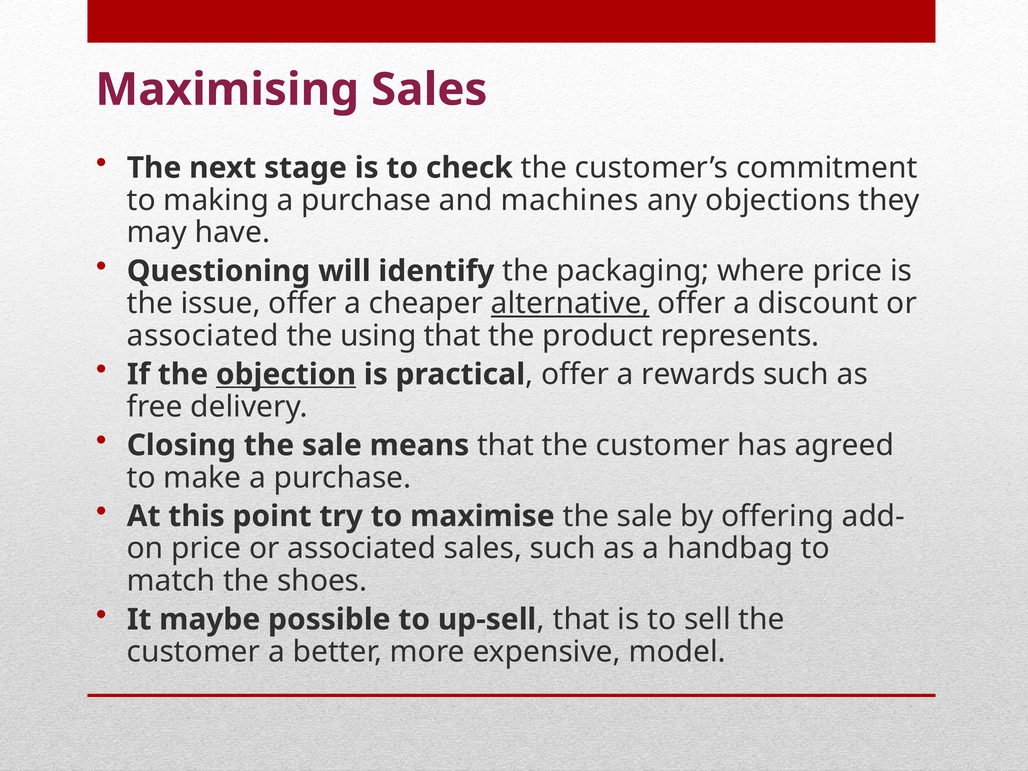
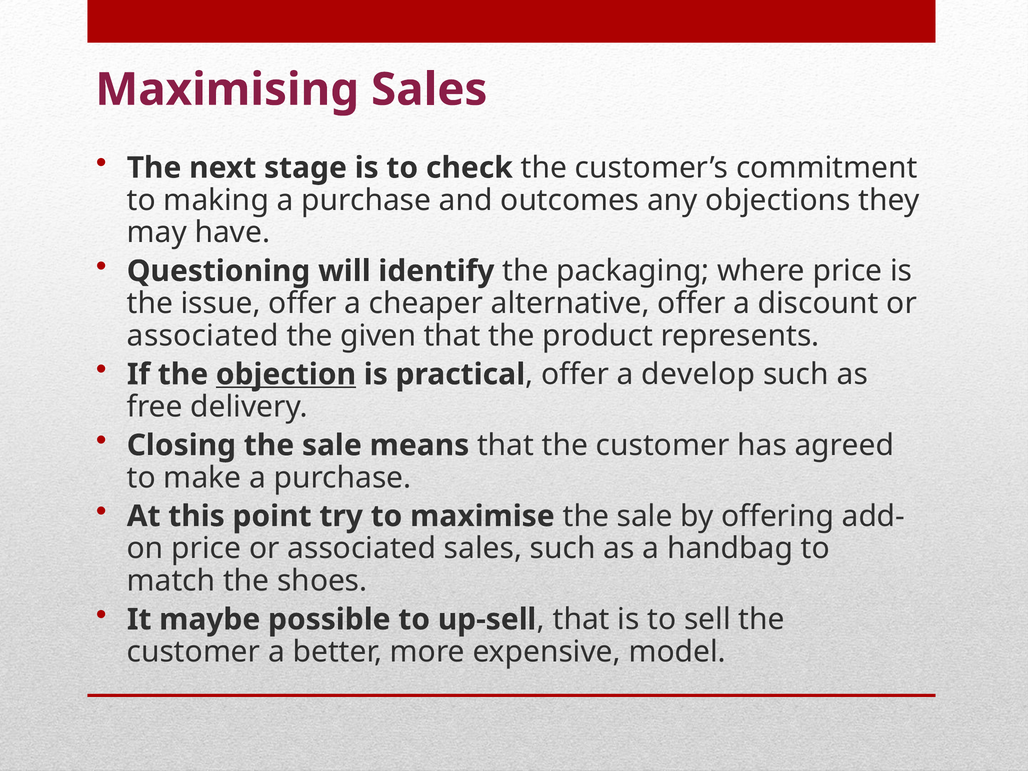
machines: machines -> outcomes
alternative underline: present -> none
using: using -> given
rewards: rewards -> develop
